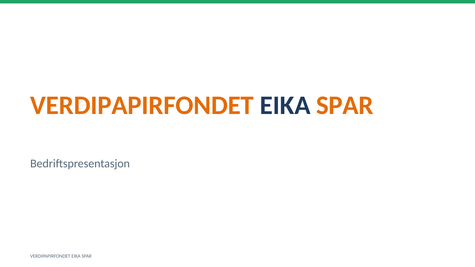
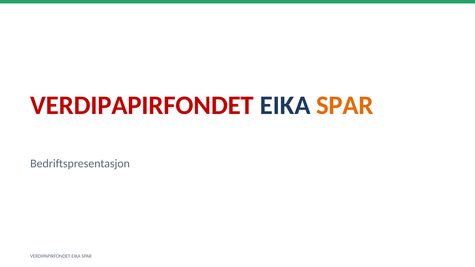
VERDIPAPIRFONDET at (142, 105) colour: orange -> red
